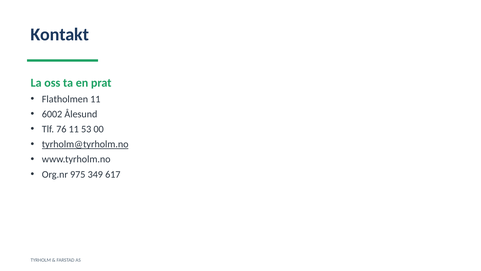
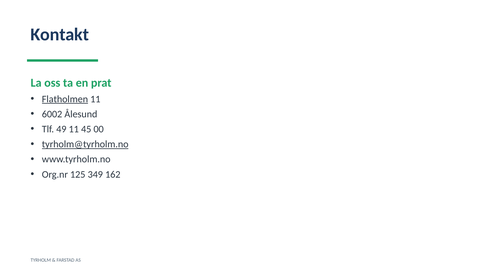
Flatholmen underline: none -> present
76: 76 -> 49
53: 53 -> 45
975: 975 -> 125
617: 617 -> 162
